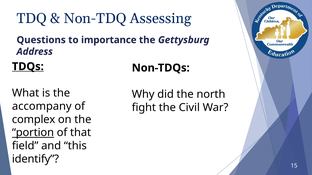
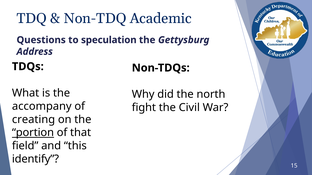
Assessing: Assessing -> Academic
importance: importance -> speculation
TDQs underline: present -> none
complex: complex -> creating
